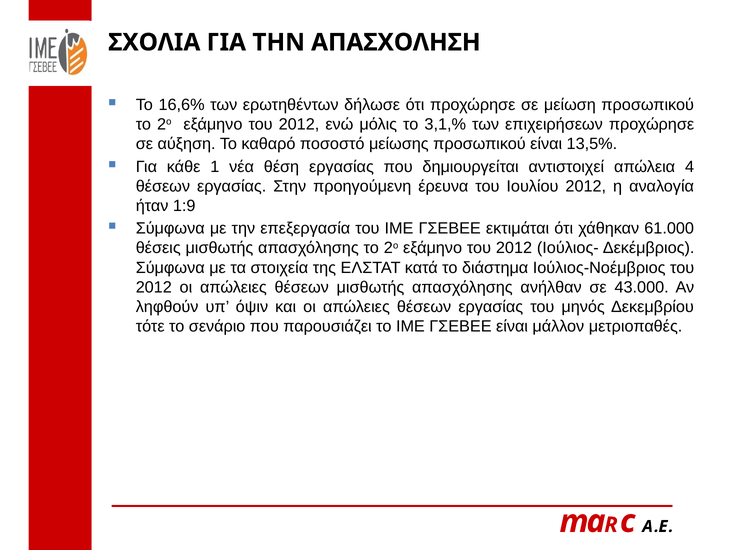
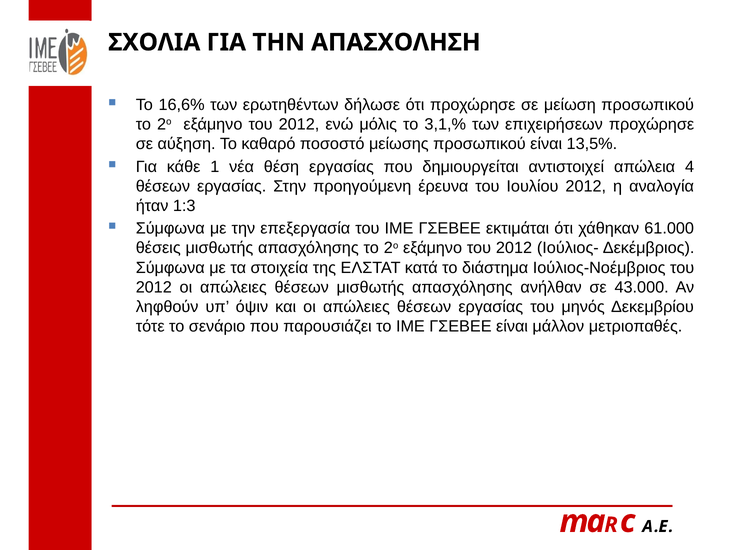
1:9: 1:9 -> 1:3
